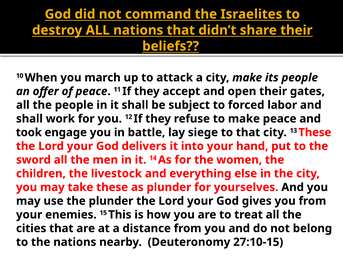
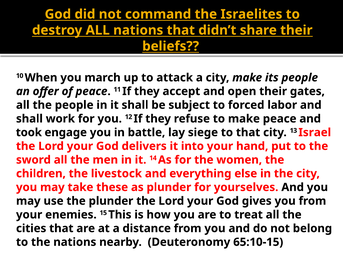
13 These: These -> Israel
27:10-15: 27:10-15 -> 65:10-15
